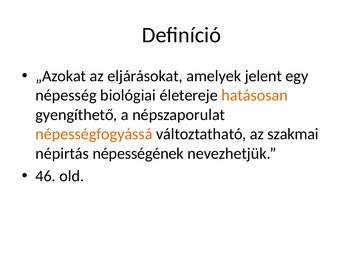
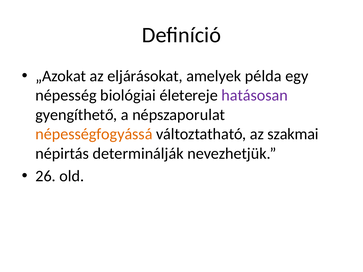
jelent: jelent -> példa
hatásosan colour: orange -> purple
népességének: népességének -> determinálják
46: 46 -> 26
